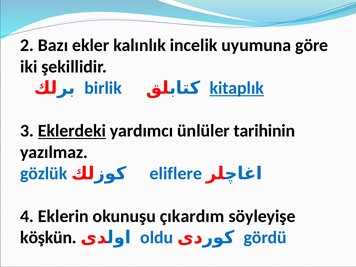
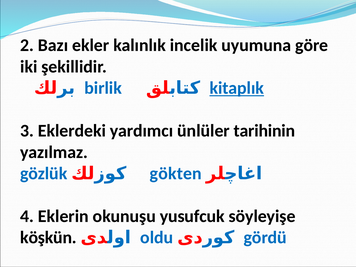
Eklerdeki underline: present -> none
eliflere: eliflere -> gökten
çıkardım: çıkardım -> yusufcuk
